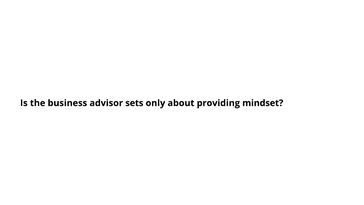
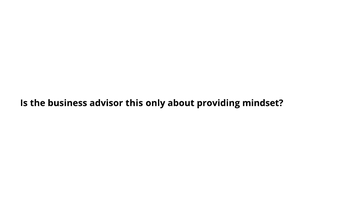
sets: sets -> this
